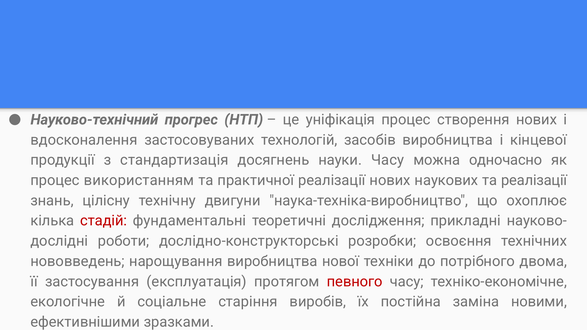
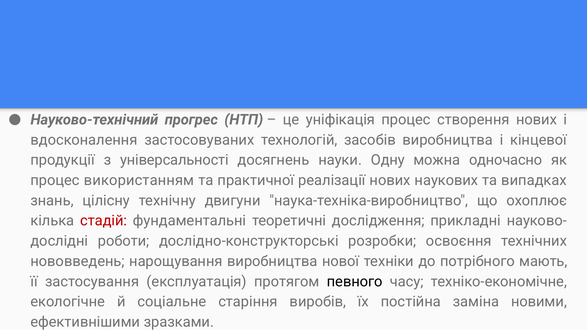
стандартизація: стандартизація -> універсальності
науки Часу: Часу -> Одну
та реалізації: реалізації -> випадках
двома: двома -> мають
певного colour: red -> black
